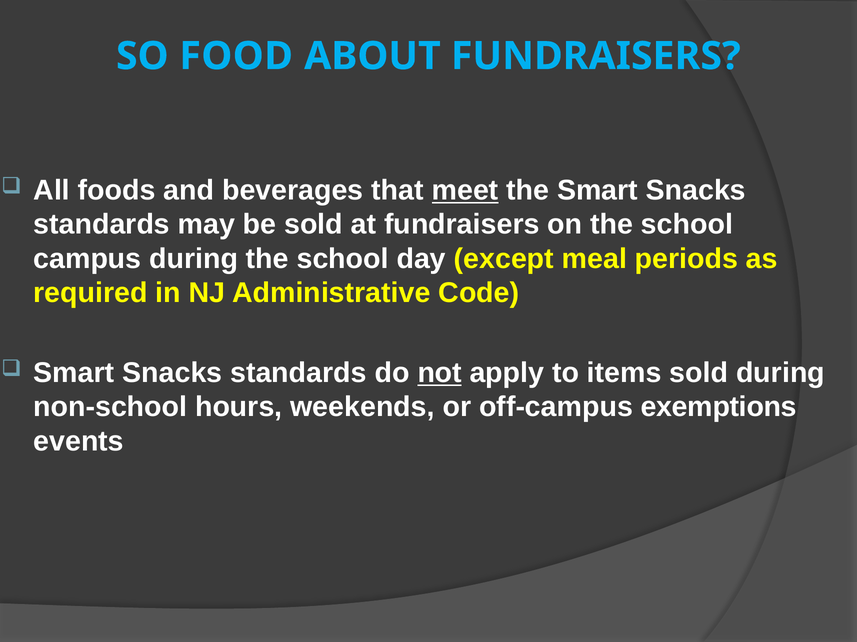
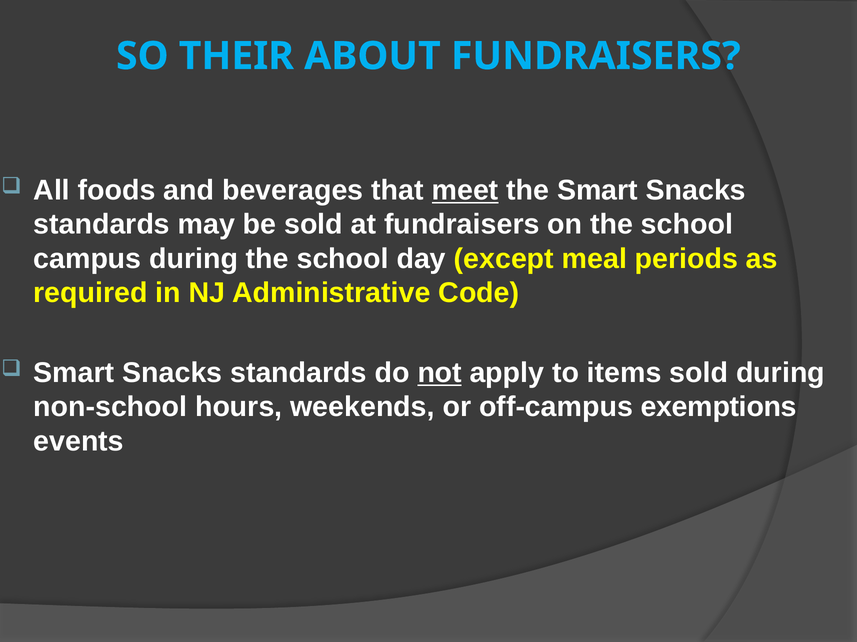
FOOD: FOOD -> THEIR
